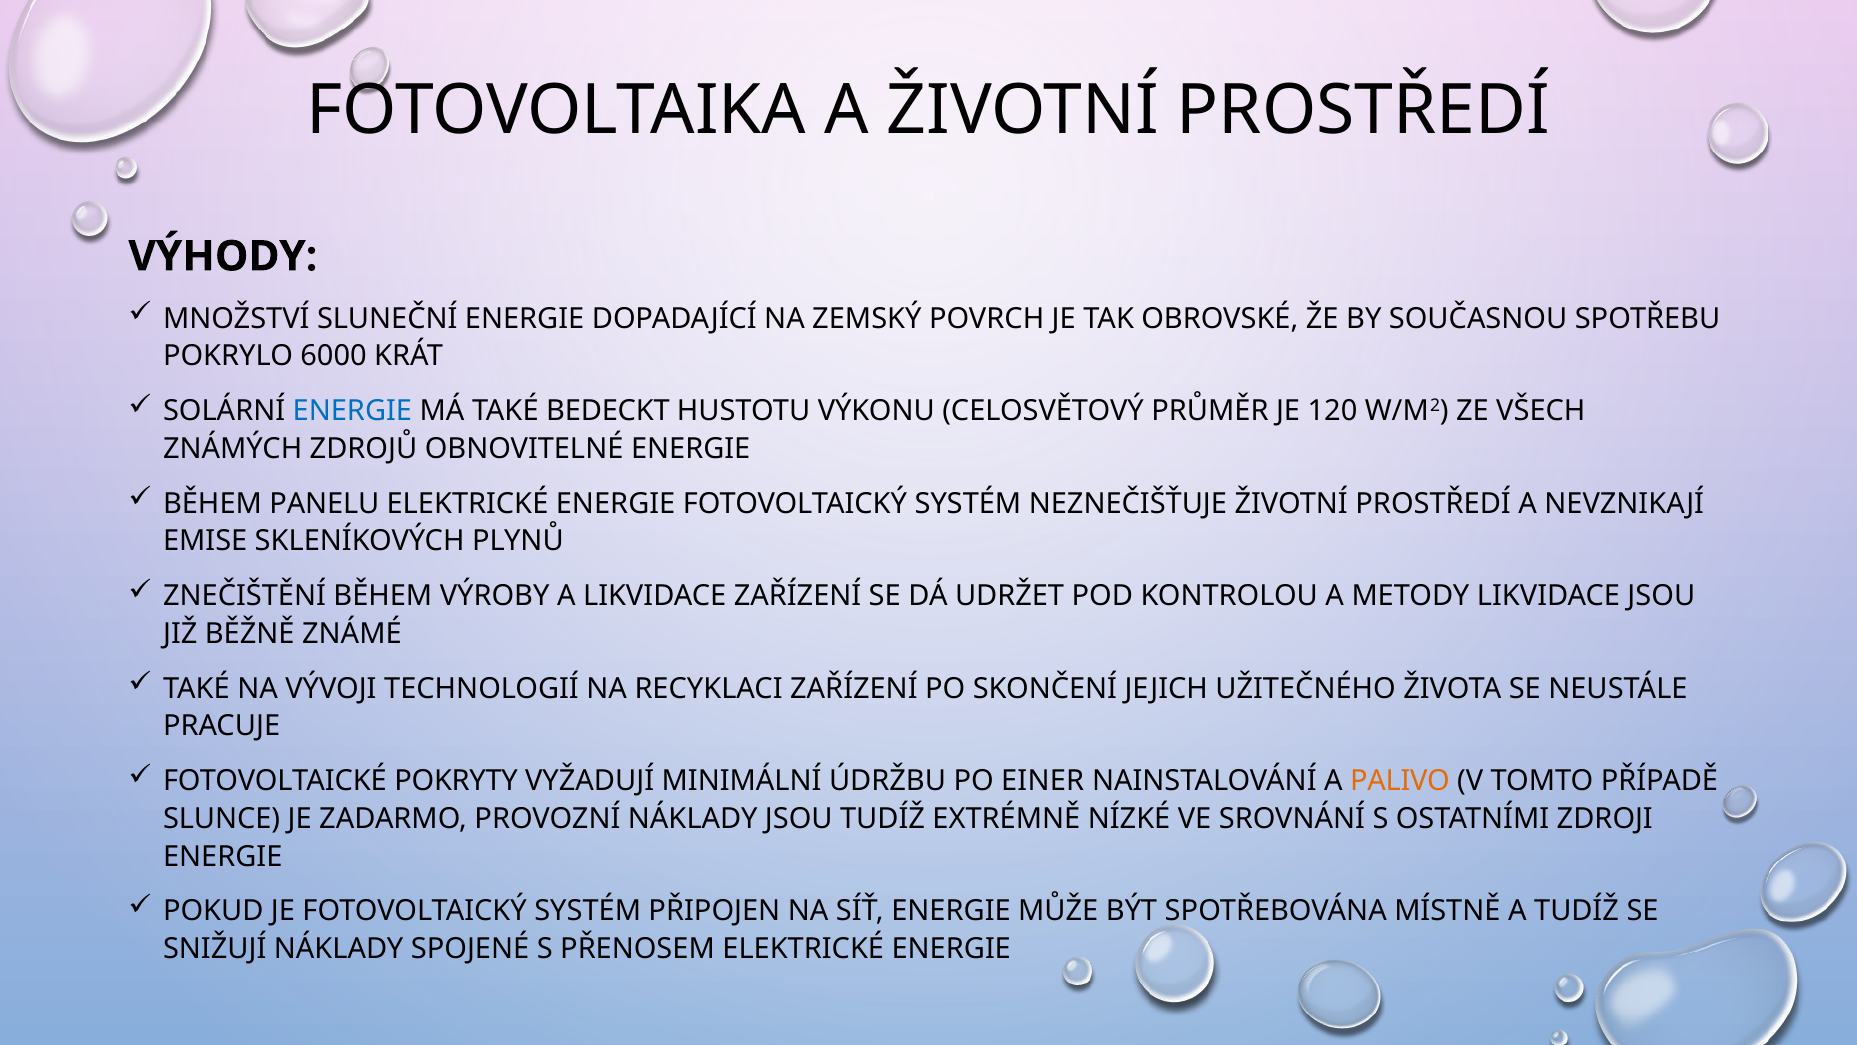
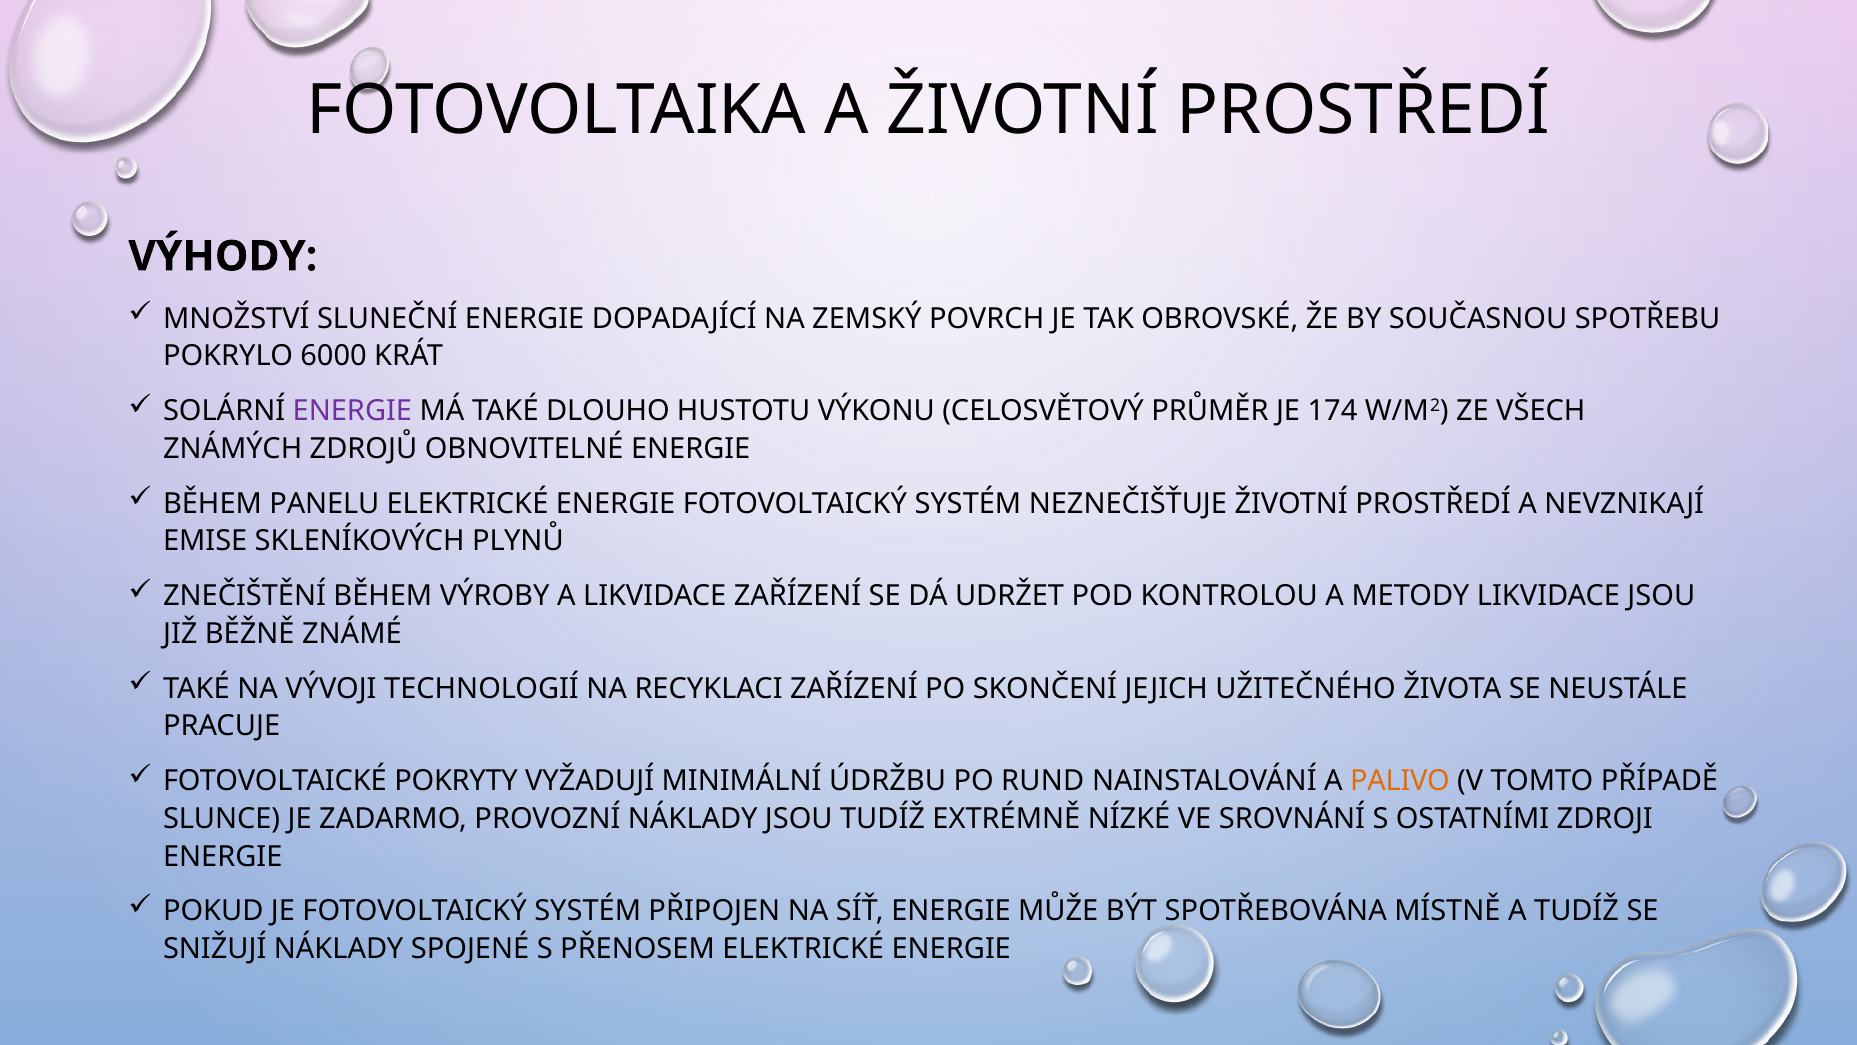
ENERGIE at (352, 411) colour: blue -> purple
BEDECKT: BEDECKT -> DLOUHO
120: 120 -> 174
EINER: EINER -> RUND
